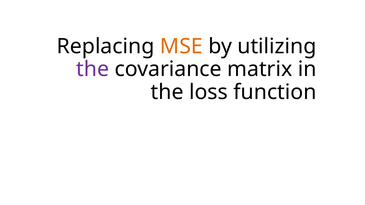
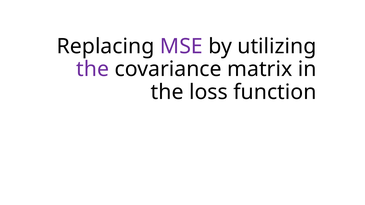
MSE colour: orange -> purple
